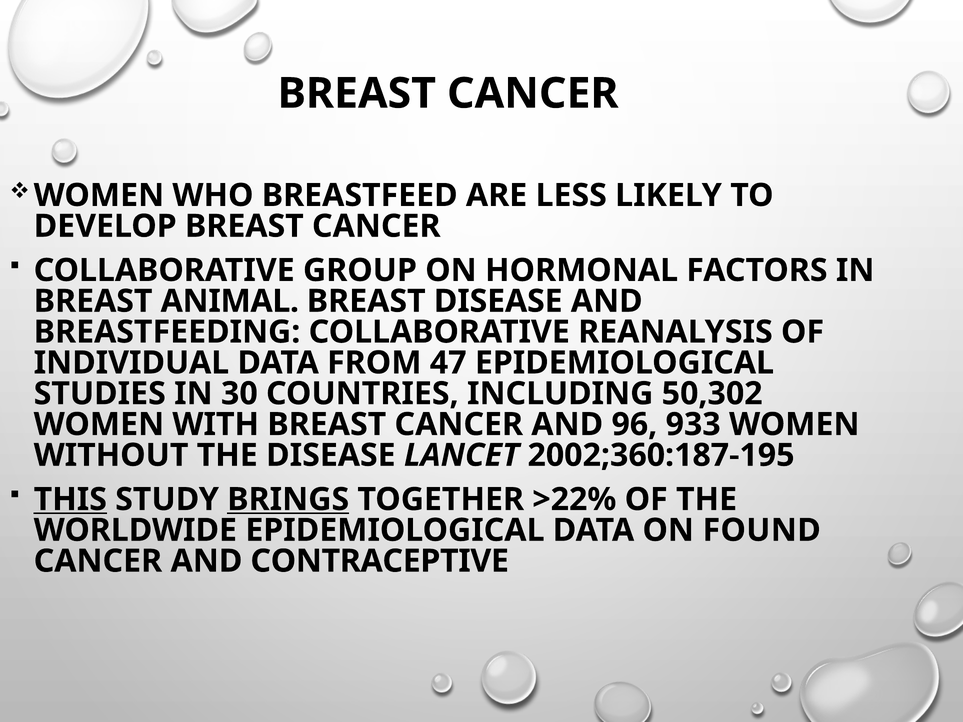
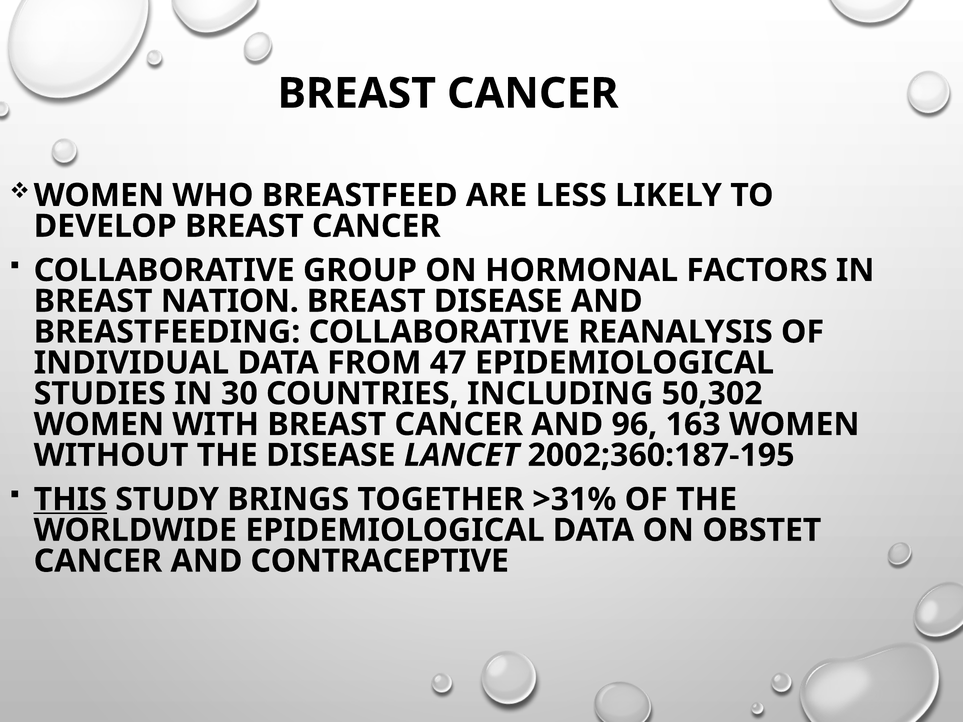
ANIMAL: ANIMAL -> NATION
933: 933 -> 163
BRINGS underline: present -> none
>22%: >22% -> >31%
FOUND: FOUND -> OBSTET
